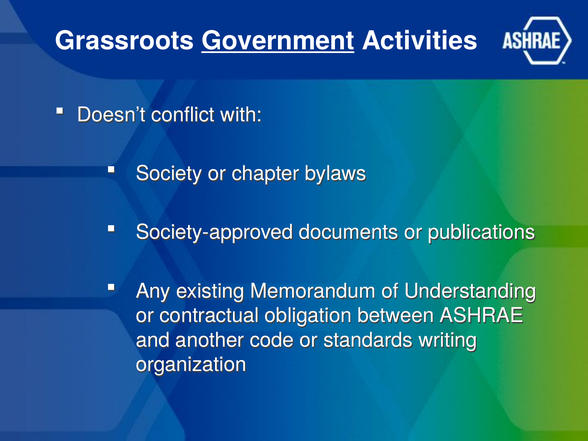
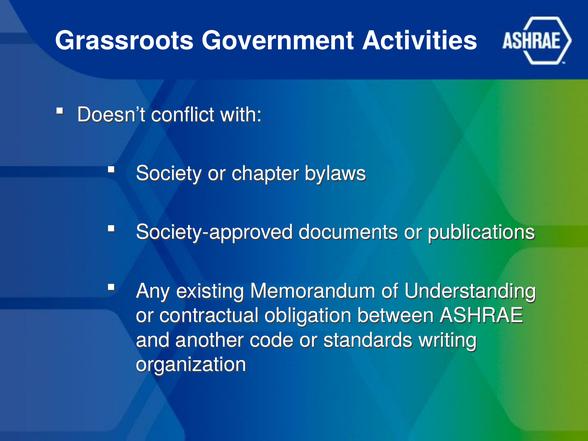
Government underline: present -> none
